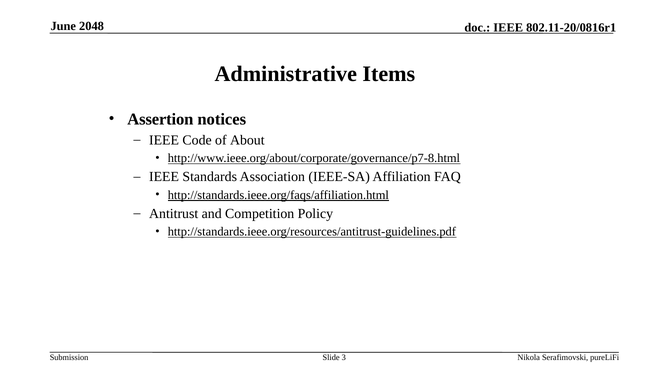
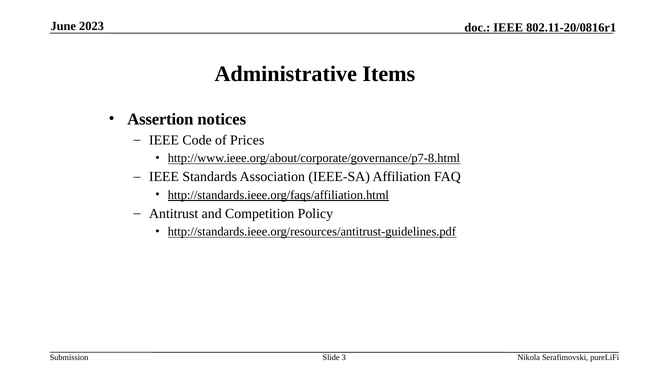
2048: 2048 -> 2023
About: About -> Prices
